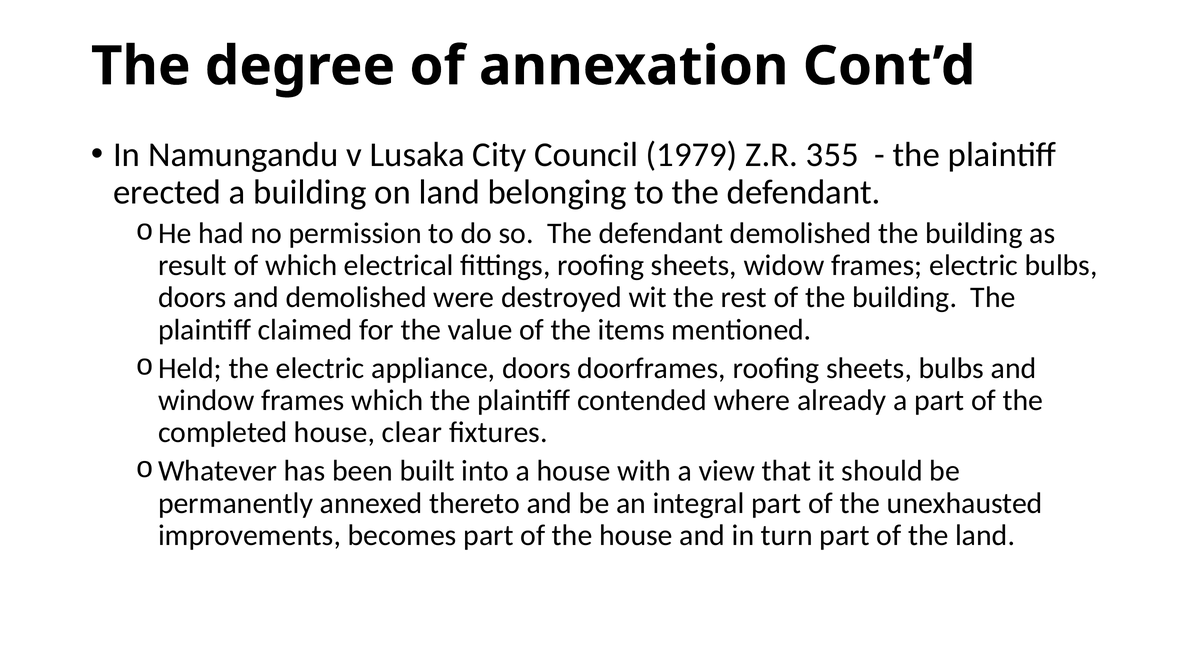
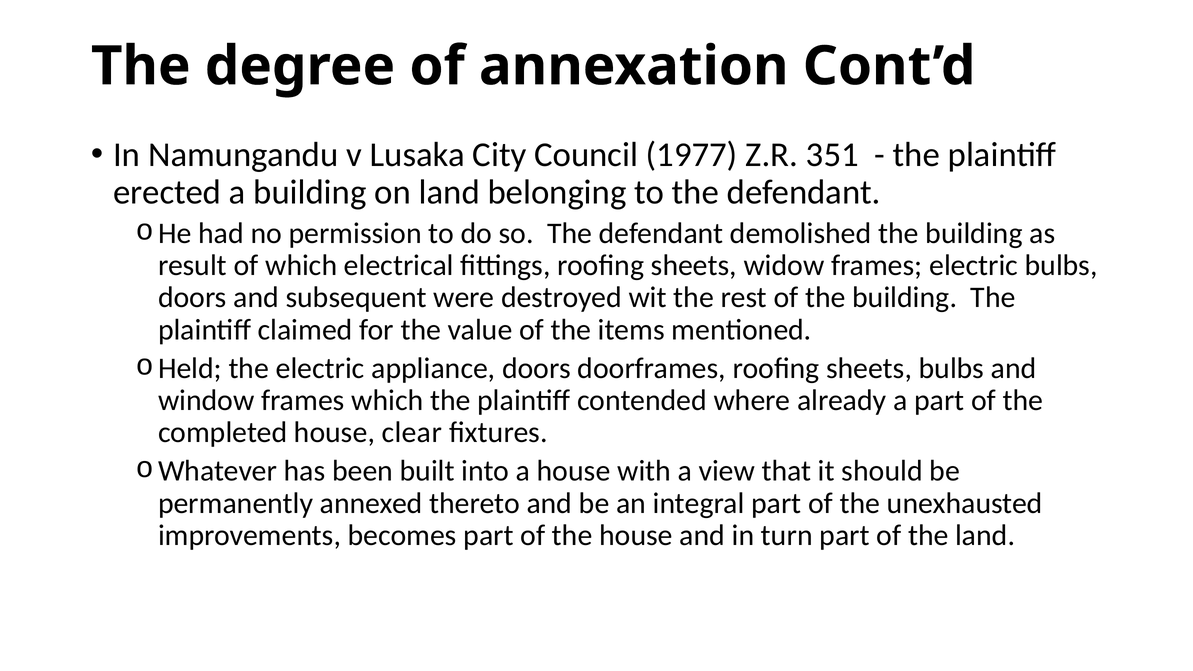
1979: 1979 -> 1977
355: 355 -> 351
and demolished: demolished -> subsequent
